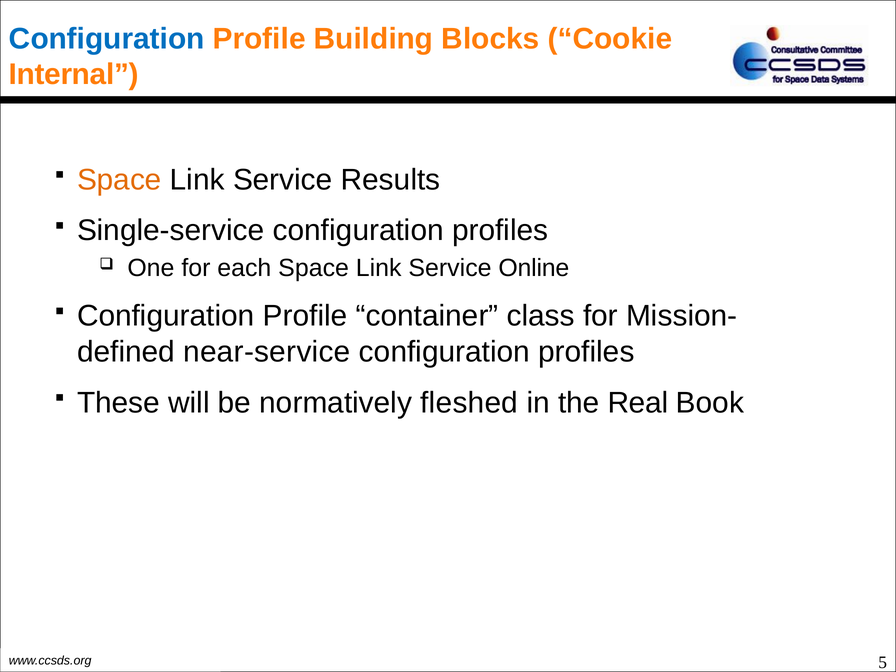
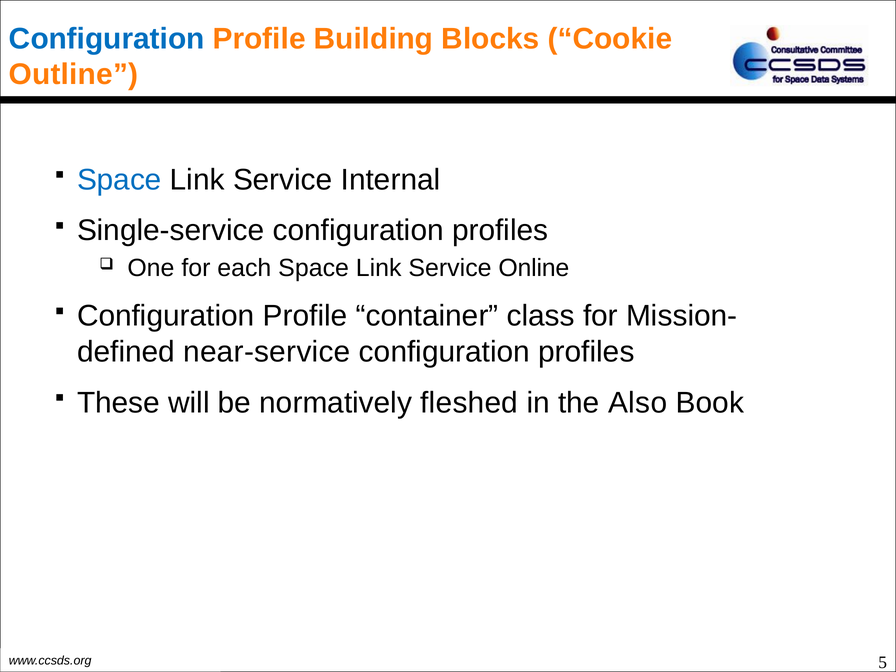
Internal: Internal -> Outline
Space at (119, 180) colour: orange -> blue
Results: Results -> Internal
Real: Real -> Also
